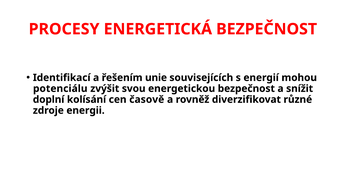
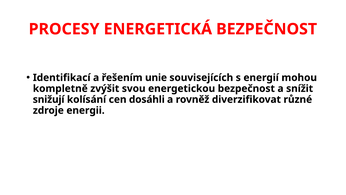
potenciálu: potenciálu -> kompletně
doplní: doplní -> snižují
časově: časově -> dosáhli
